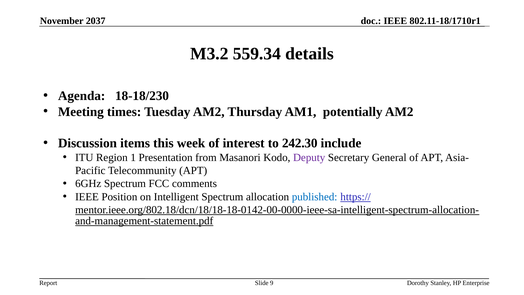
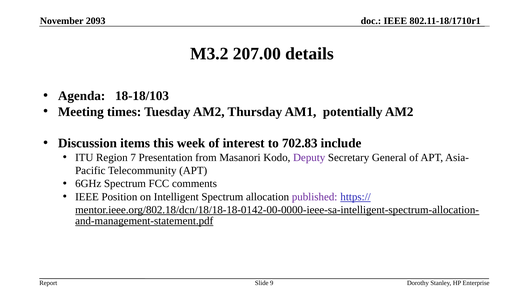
2037: 2037 -> 2093
559.34: 559.34 -> 207.00
18-18/230: 18-18/230 -> 18-18/103
242.30: 242.30 -> 702.83
1: 1 -> 7
published colour: blue -> purple
